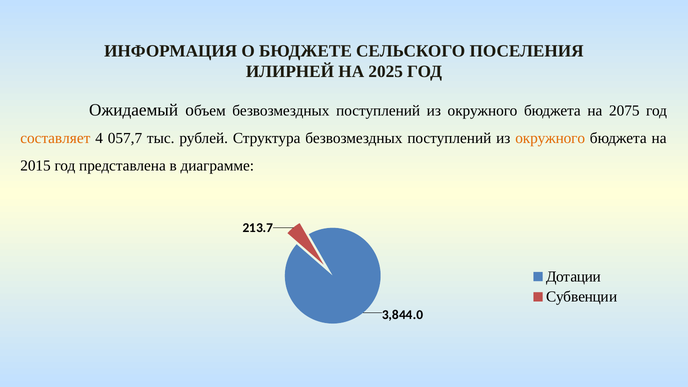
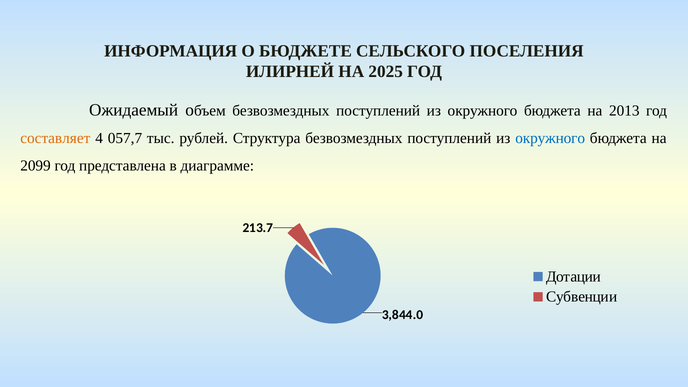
2075: 2075 -> 2013
окружного at (550, 138) colour: orange -> blue
2015: 2015 -> 2099
